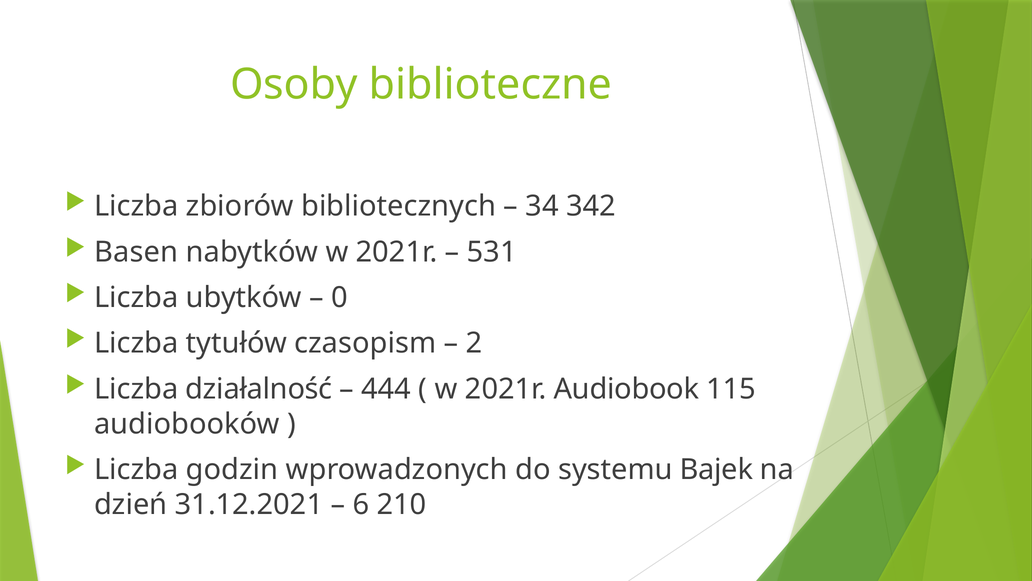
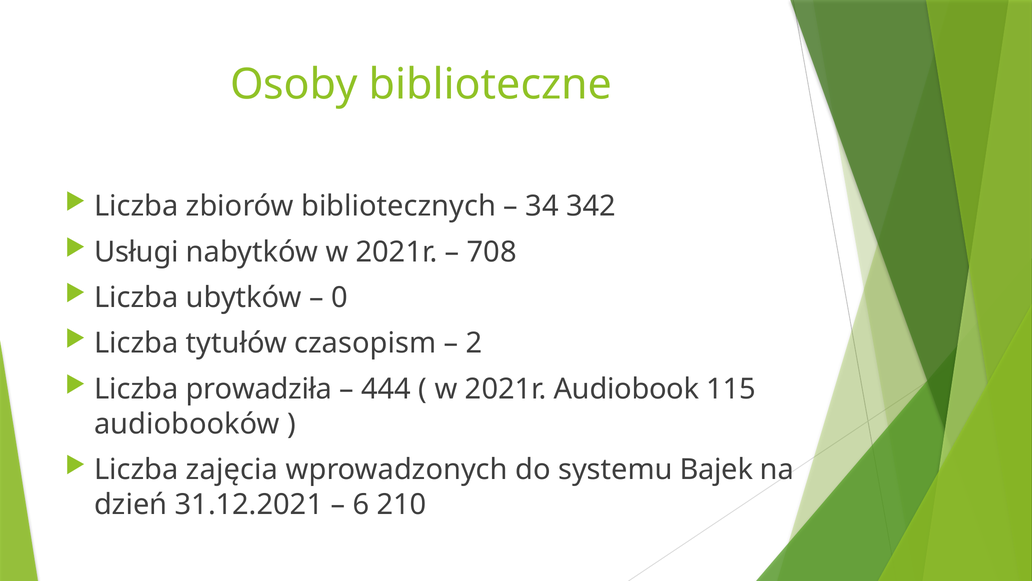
Basen: Basen -> Usługi
531: 531 -> 708
działalność: działalność -> prowadziła
godzin: godzin -> zajęcia
